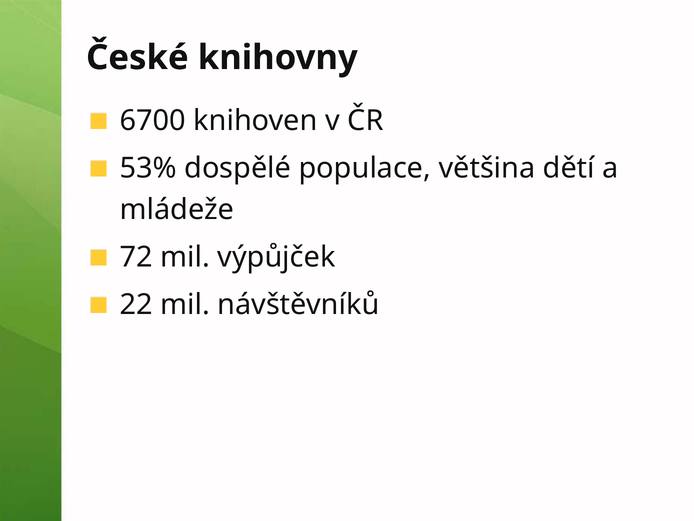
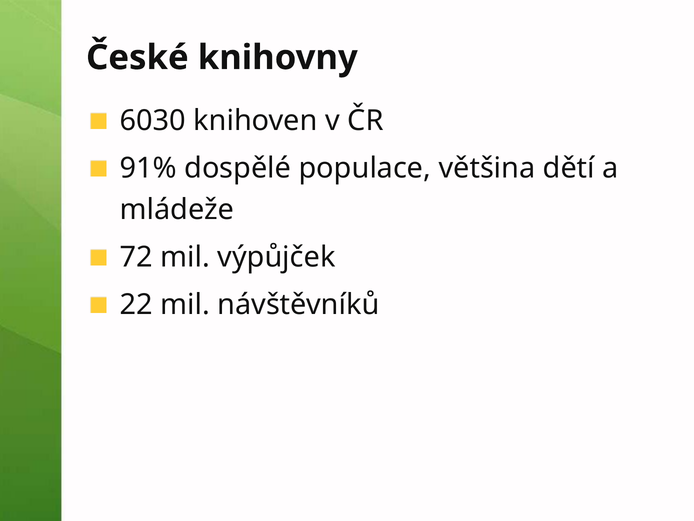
6700: 6700 -> 6030
53%: 53% -> 91%
